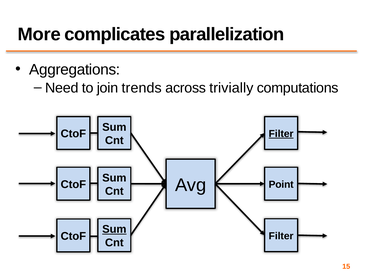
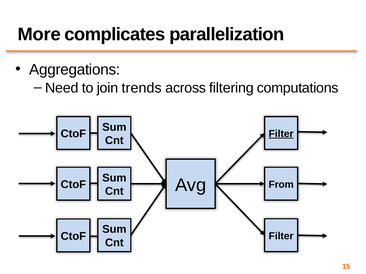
trivially: trivially -> filtering
Point: Point -> From
Sum at (114, 230) underline: present -> none
